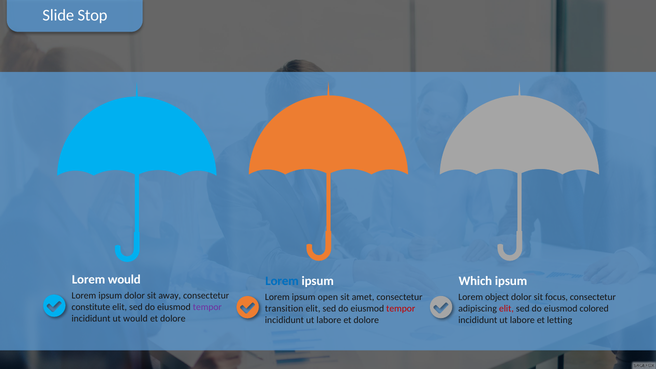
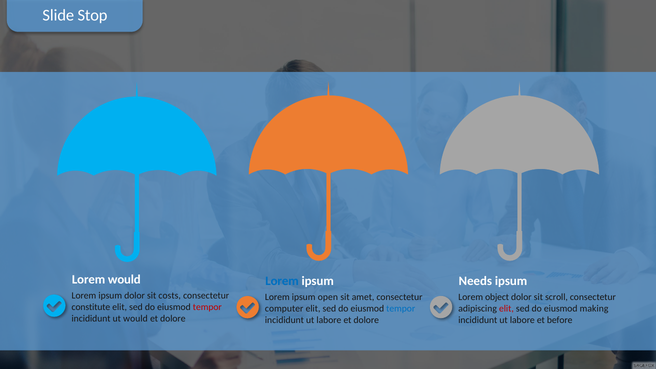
Which: Which -> Needs
away: away -> costs
focus: focus -> scroll
tempor at (207, 307) colour: purple -> red
colored: colored -> making
transition: transition -> computer
tempor at (401, 308) colour: red -> blue
letting: letting -> before
